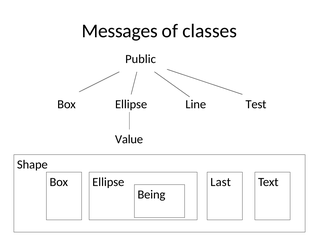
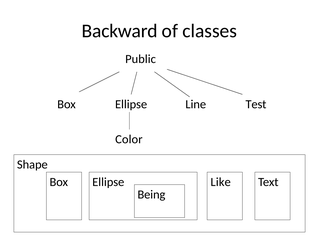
Messages: Messages -> Backward
Value: Value -> Color
Last: Last -> Like
